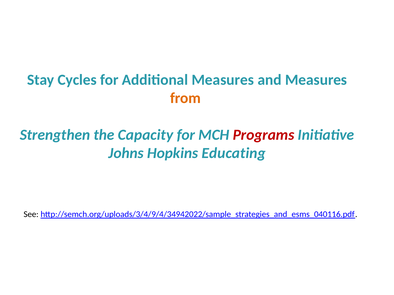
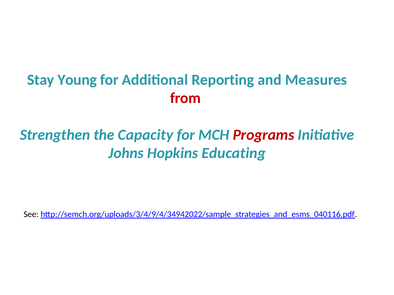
Cycles: Cycles -> Young
Additional Measures: Measures -> Reporting
from colour: orange -> red
